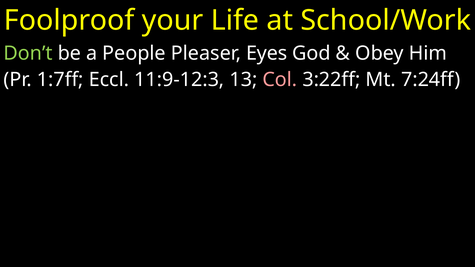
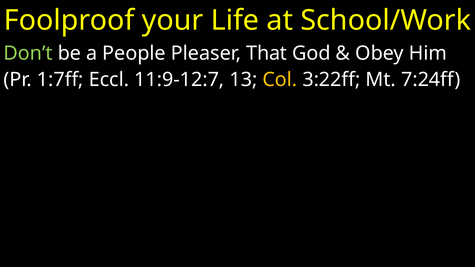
Eyes: Eyes -> That
11:9-12:3: 11:9-12:3 -> 11:9-12:7
Col colour: pink -> yellow
